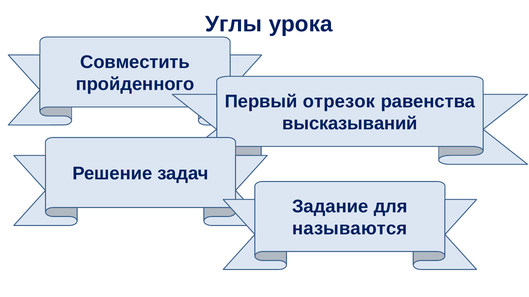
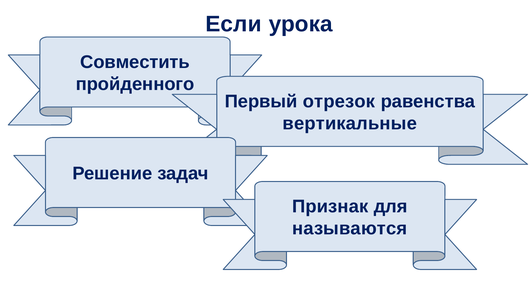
Углы: Углы -> Если
высказываний: высказываний -> вертикальные
Задание: Задание -> Признак
